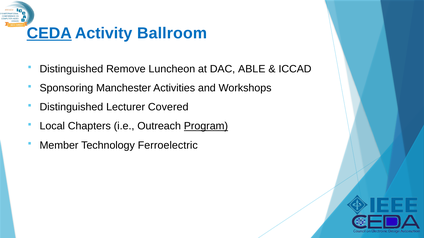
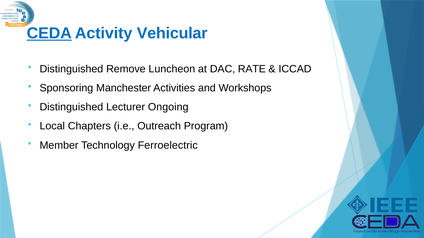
Ballroom: Ballroom -> Vehicular
ABLE: ABLE -> RATE
Covered: Covered -> Ongoing
Program underline: present -> none
